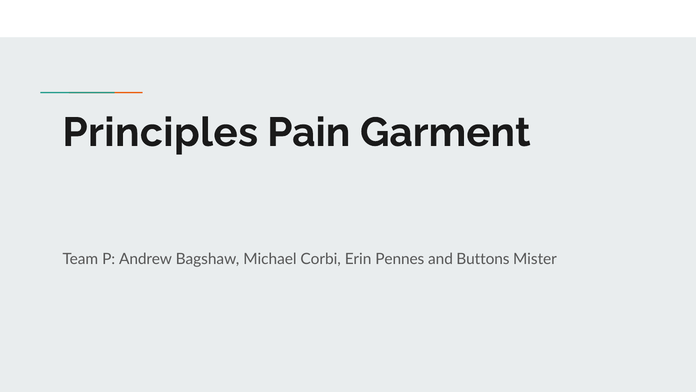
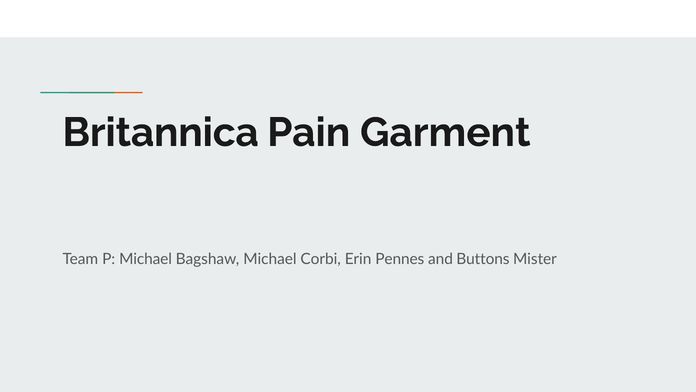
Principles: Principles -> Britannica
P Andrew: Andrew -> Michael
